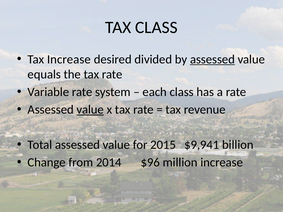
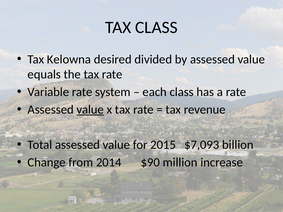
Tax Increase: Increase -> Kelowna
assessed at (212, 59) underline: present -> none
$9,941: $9,941 -> $7,093
$96: $96 -> $90
